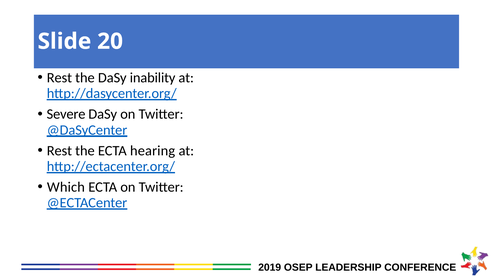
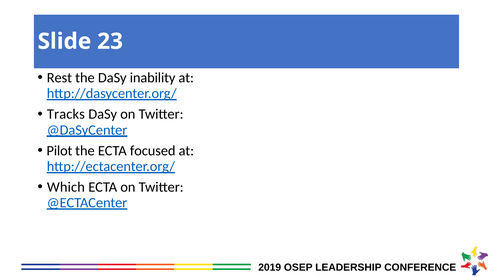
20: 20 -> 23
Severe: Severe -> Tracks
Rest at (59, 151): Rest -> Pilot
hearing: hearing -> focused
